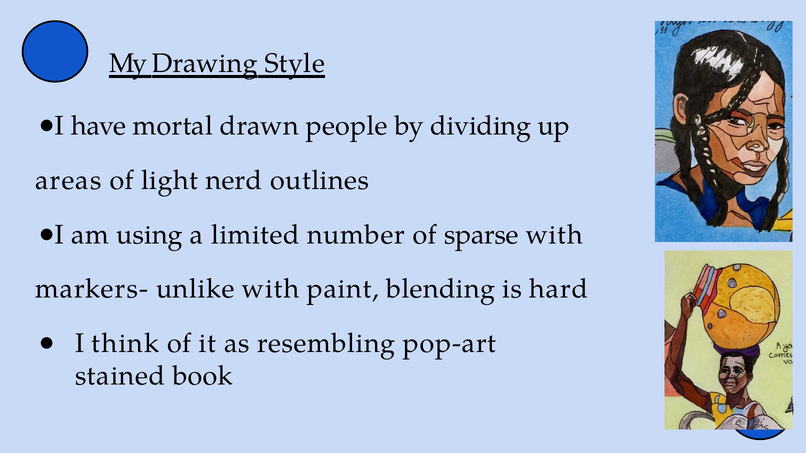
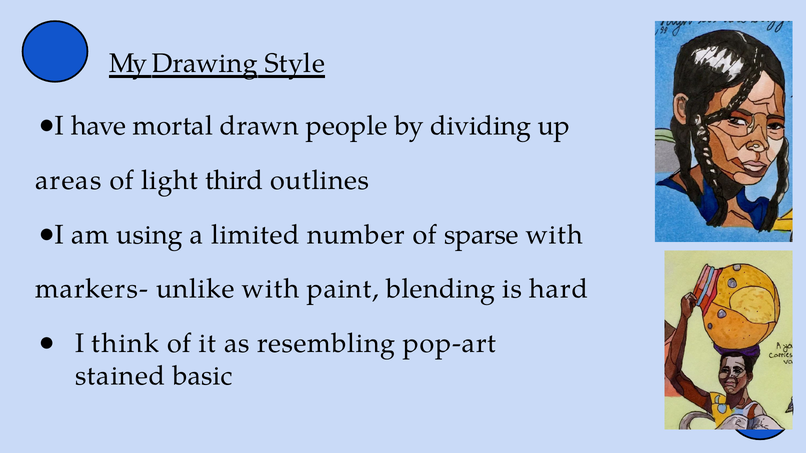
nerd: nerd -> third
book: book -> basic
